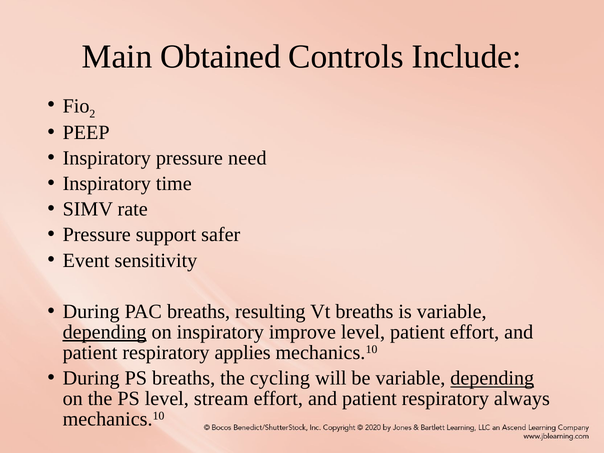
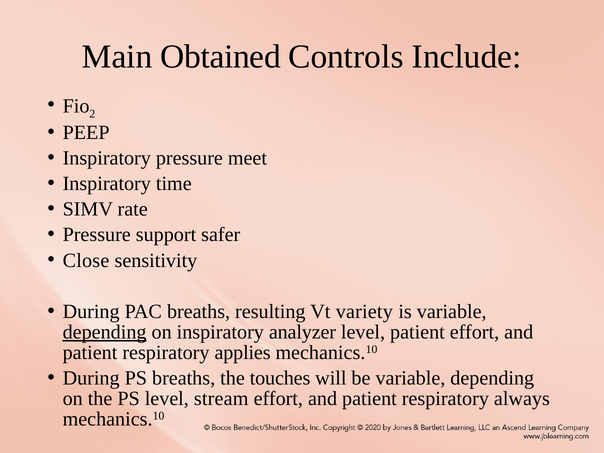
need: need -> meet
Event: Event -> Close
Vt breaths: breaths -> variety
improve: improve -> analyzer
cycling: cycling -> touches
depending at (492, 378) underline: present -> none
